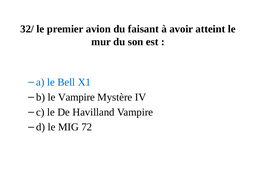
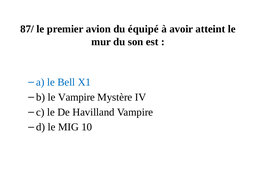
32/: 32/ -> 87/
faisant: faisant -> équipé
72: 72 -> 10
